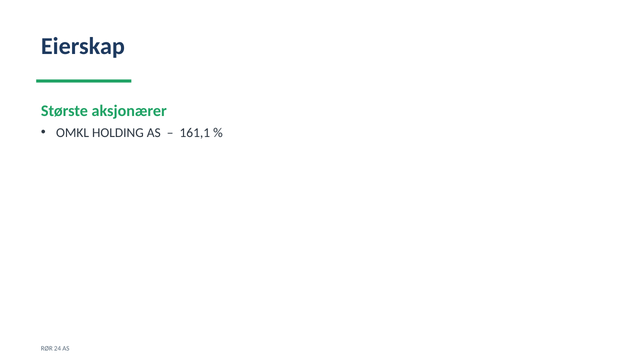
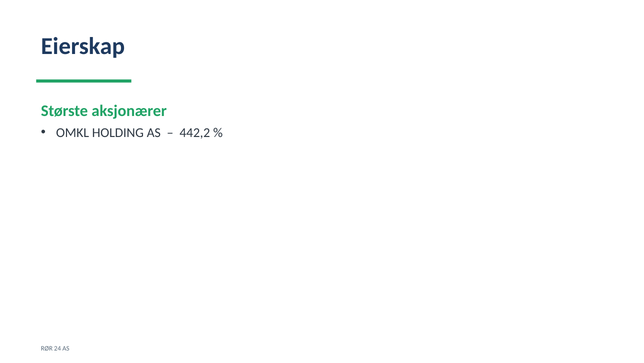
161,1: 161,1 -> 442,2
